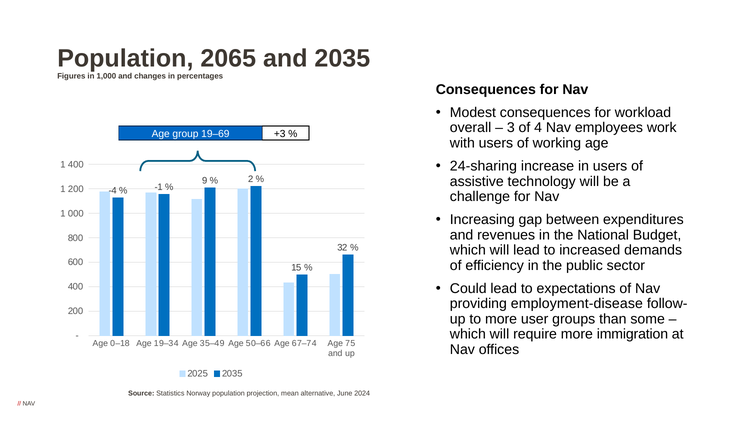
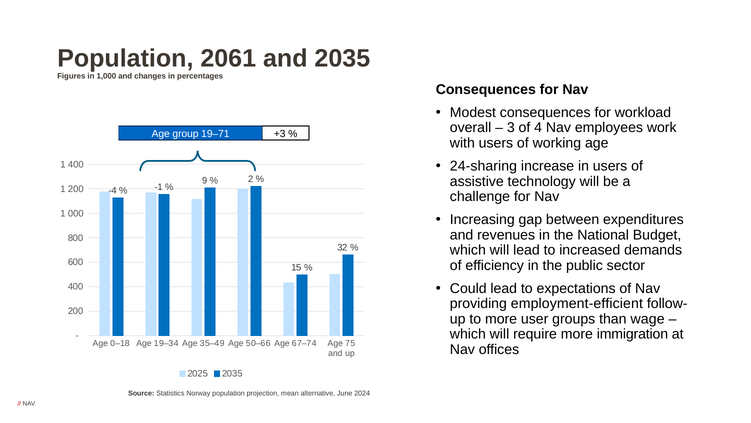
2065: 2065 -> 2061
19–69: 19–69 -> 19–71
employment-disease: employment-disease -> employment-efficient
some: some -> wage
